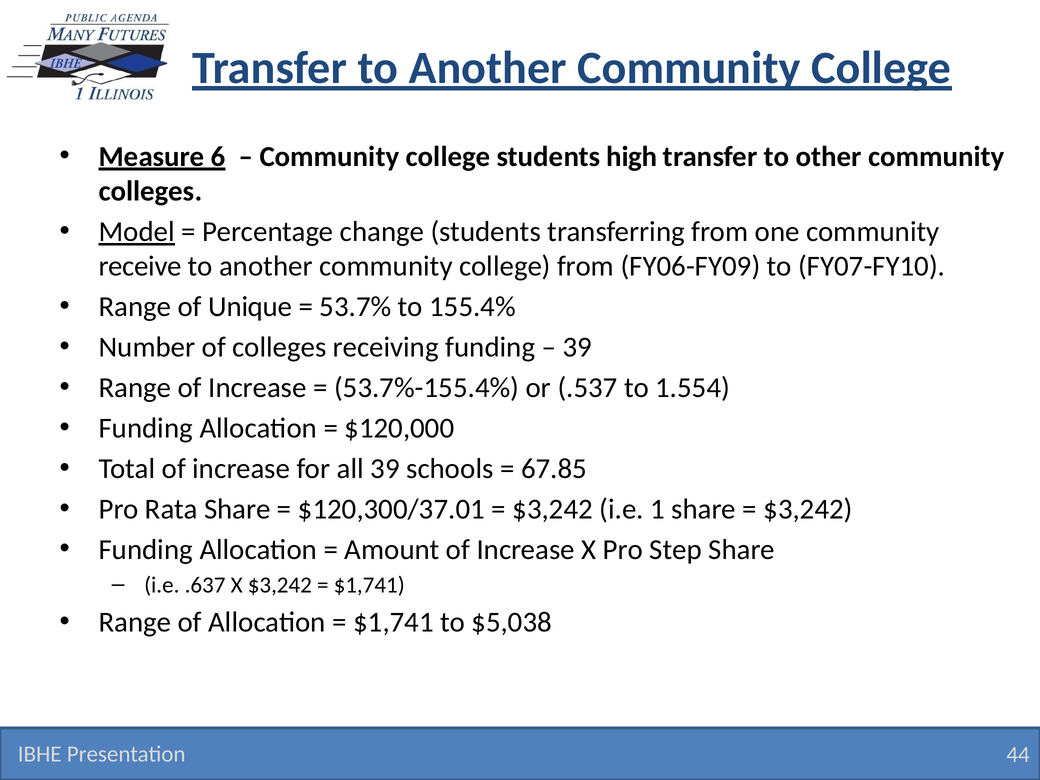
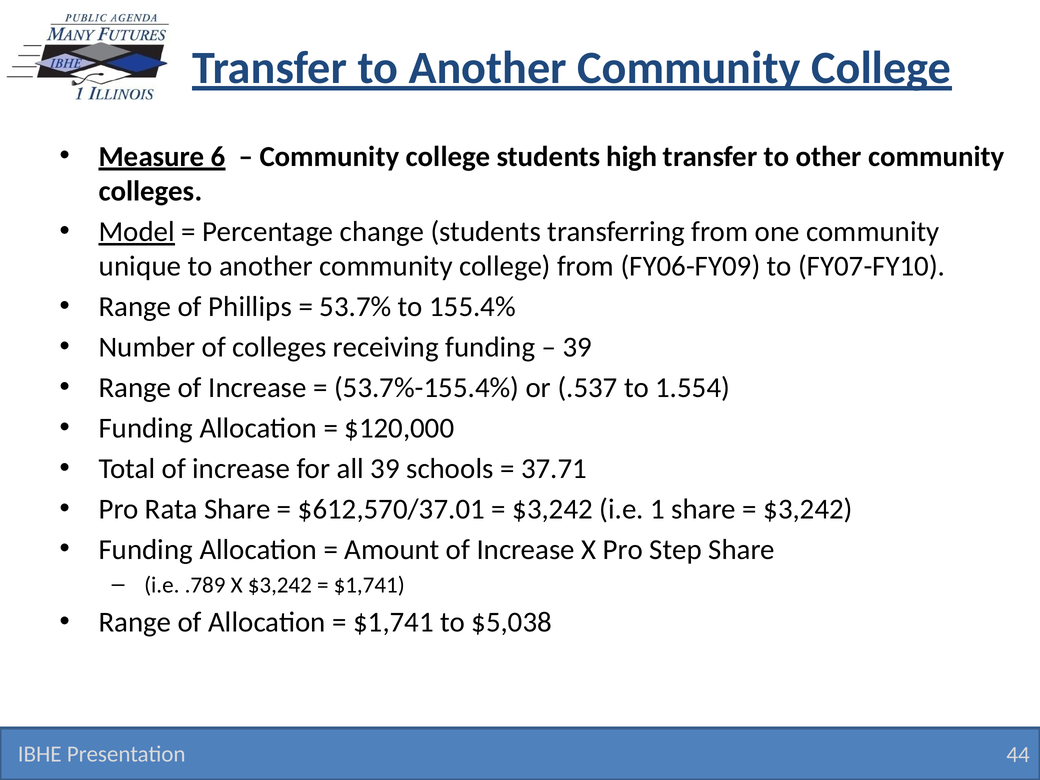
receive: receive -> unique
Unique: Unique -> Phillips
67.85: 67.85 -> 37.71
$120,300/37.01: $120,300/37.01 -> $612,570/37.01
.637: .637 -> .789
